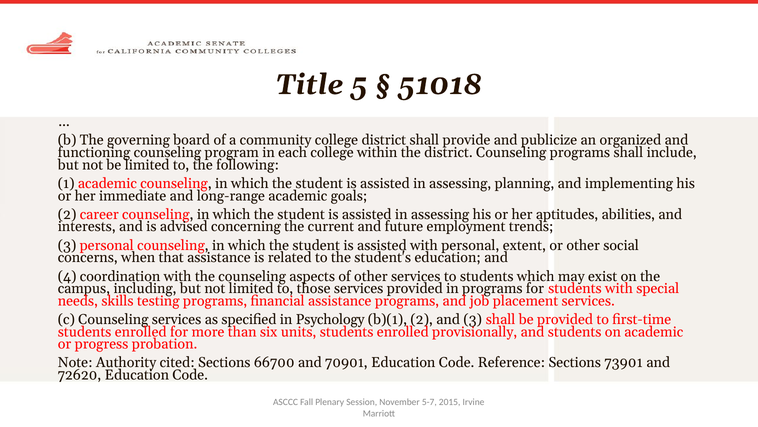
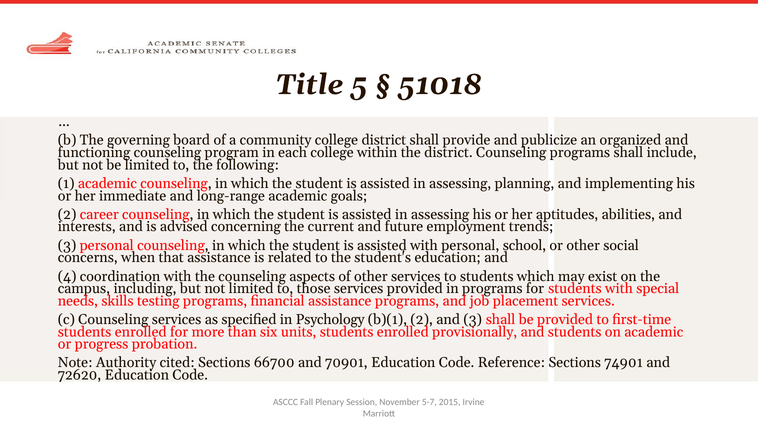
extent: extent -> school
73901: 73901 -> 74901
